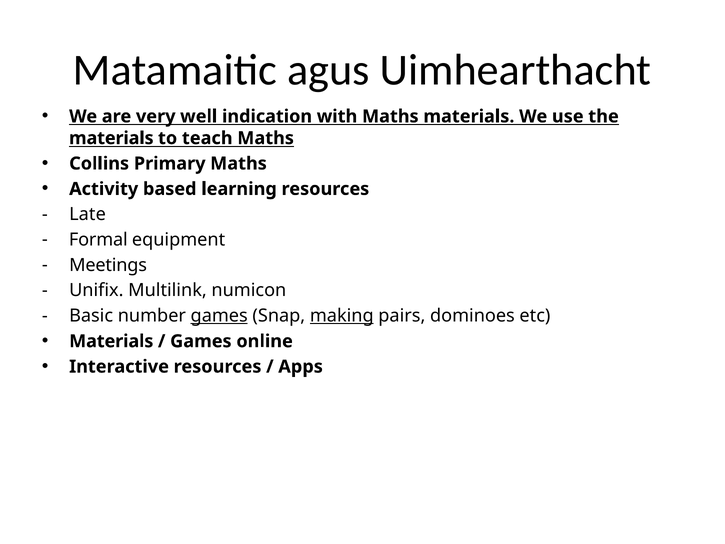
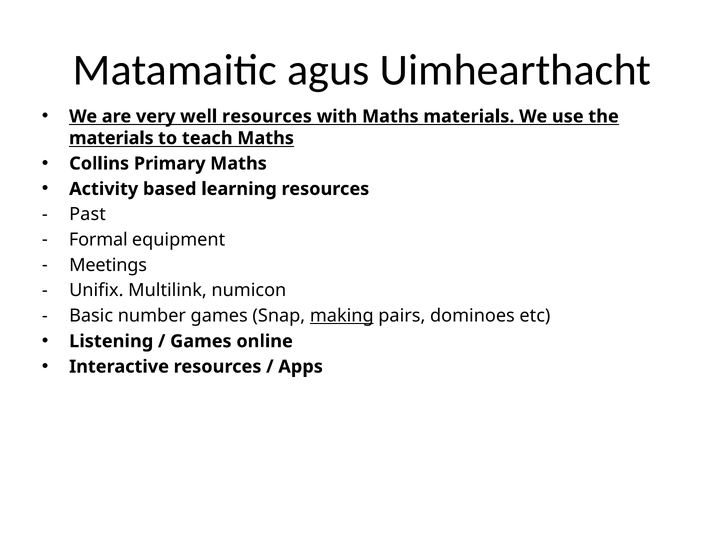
well indication: indication -> resources
Late: Late -> Past
games at (219, 316) underline: present -> none
Materials at (111, 341): Materials -> Listening
